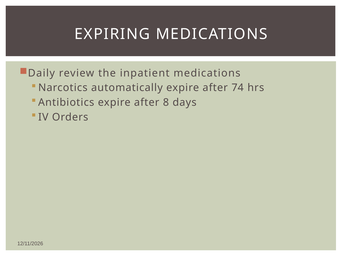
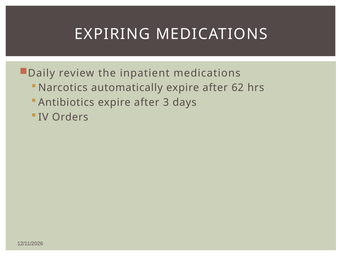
74: 74 -> 62
8: 8 -> 3
